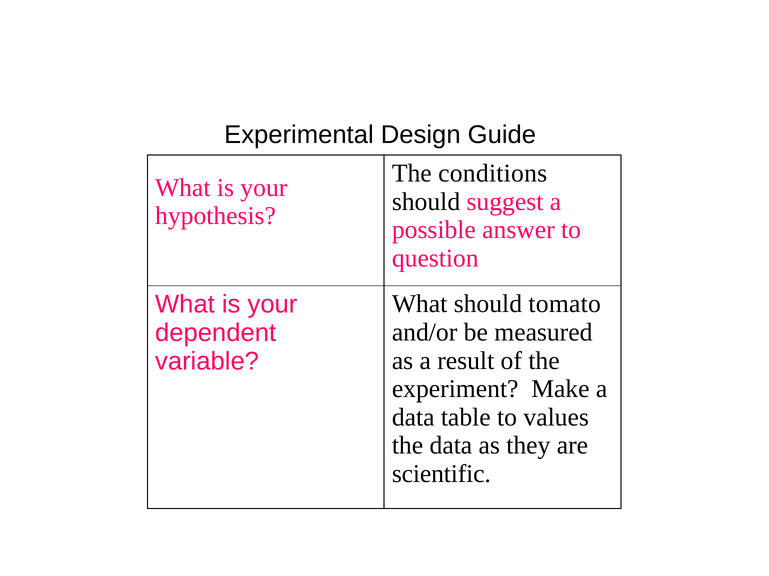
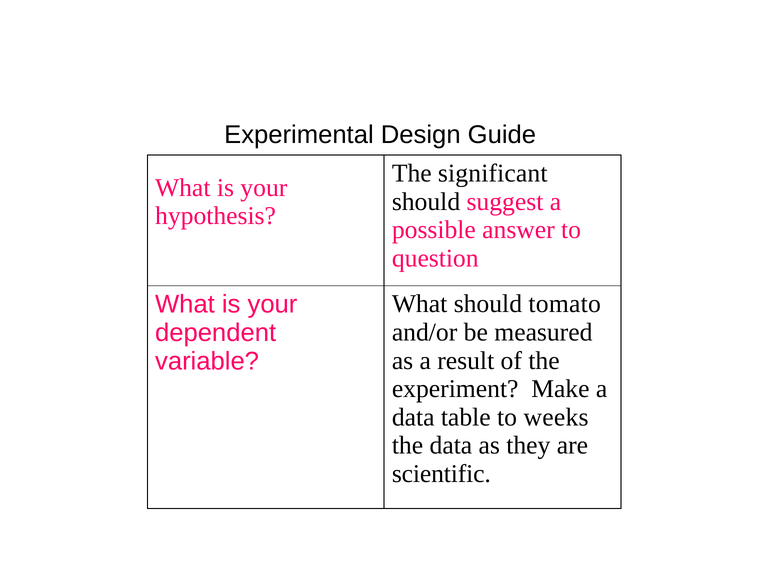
conditions: conditions -> significant
values: values -> weeks
